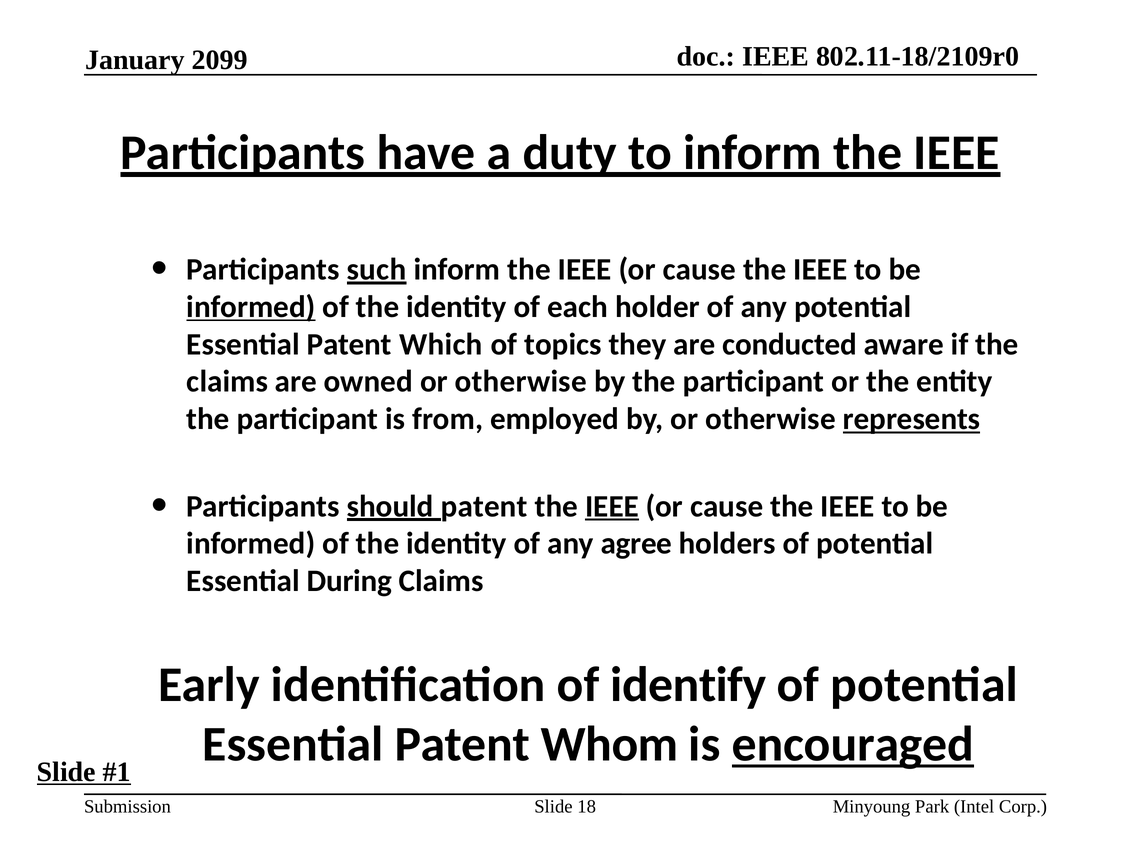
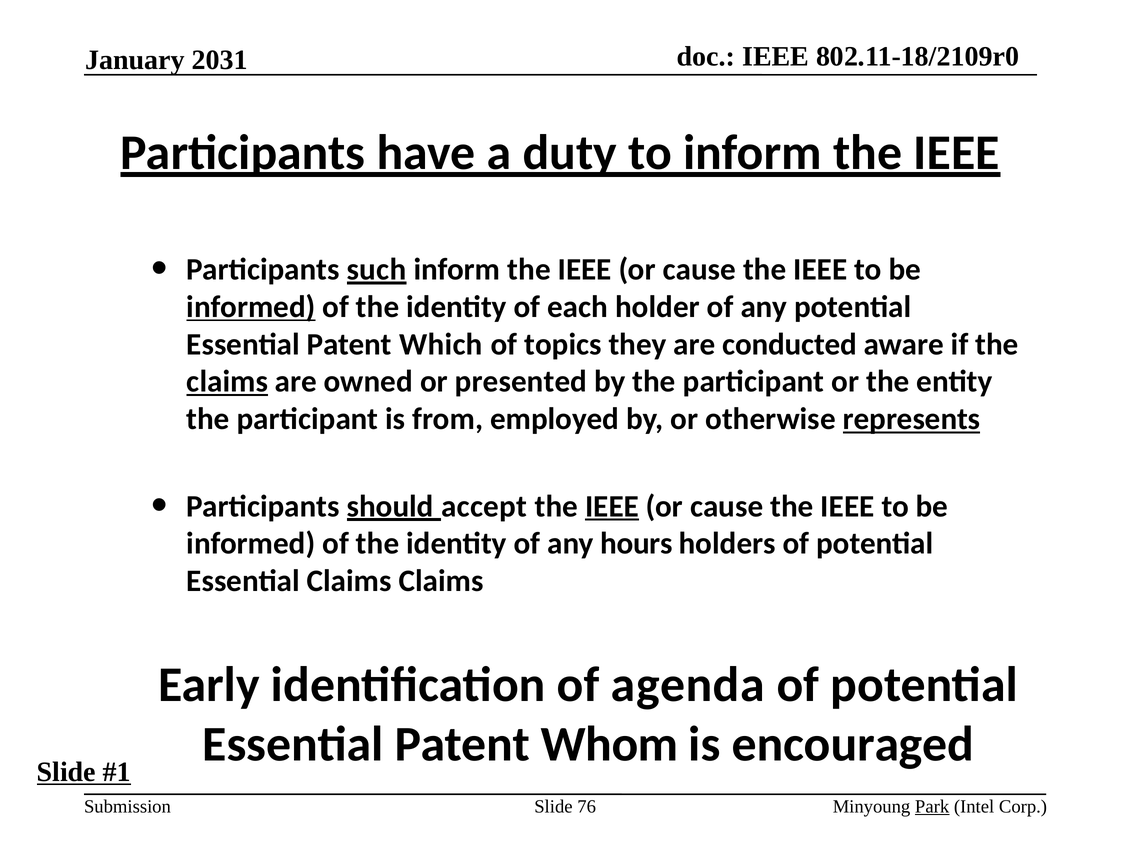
2099: 2099 -> 2031
claims at (227, 382) underline: none -> present
owned or otherwise: otherwise -> presented
should patent: patent -> accept
agree: agree -> hours
Essential During: During -> Claims
identify: identify -> agenda
encouraged underline: present -> none
18: 18 -> 76
Park underline: none -> present
